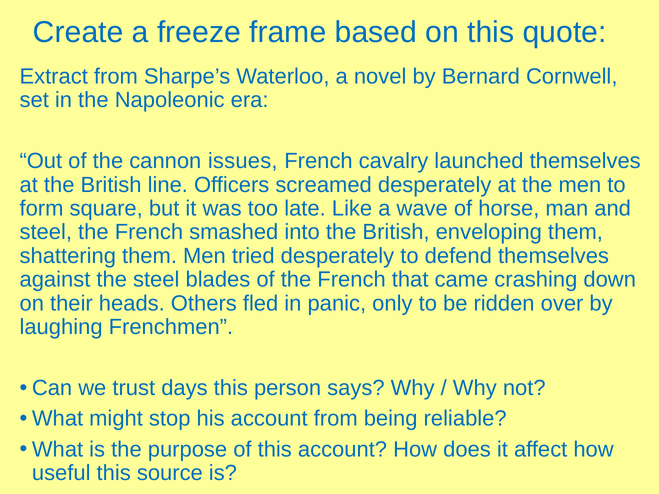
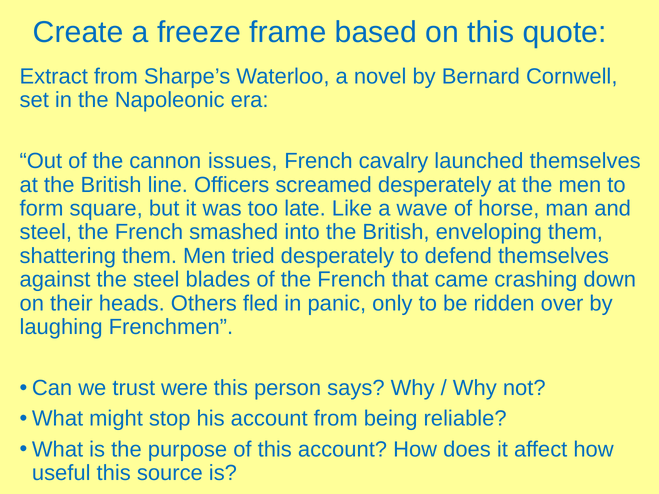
days: days -> were
